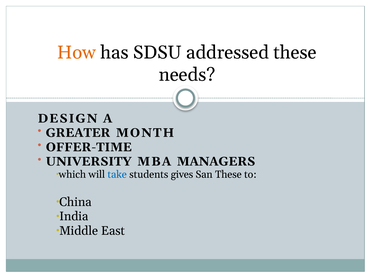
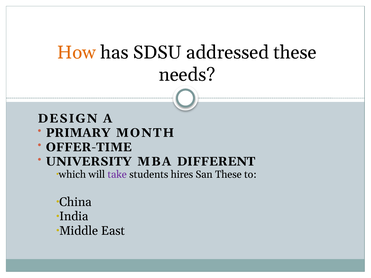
GREATER: GREATER -> PRIMARY
MANAGERS: MANAGERS -> DIFFERENT
take colour: blue -> purple
gives: gives -> hires
